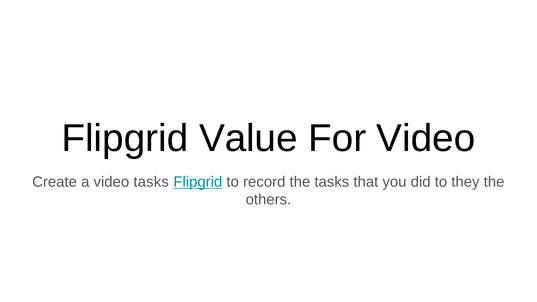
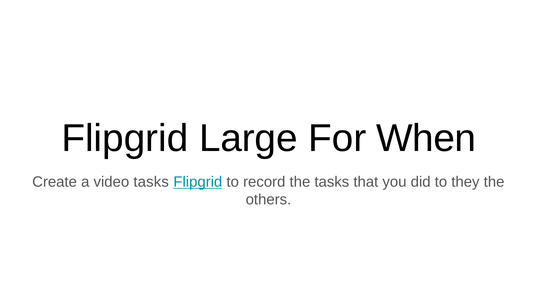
Value: Value -> Large
For Video: Video -> When
